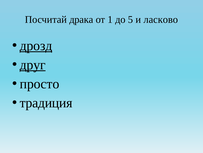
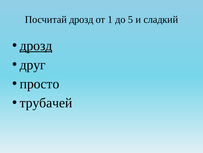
Посчитай драка: драка -> дрозд
ласково: ласково -> сладкий
друг underline: present -> none
традиция: традиция -> трубачей
